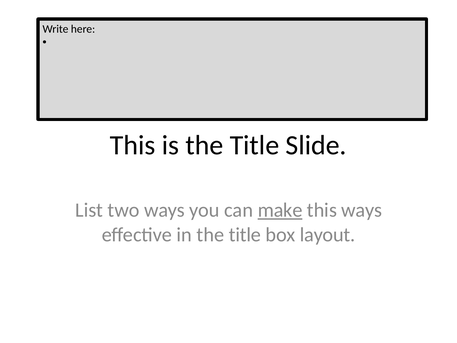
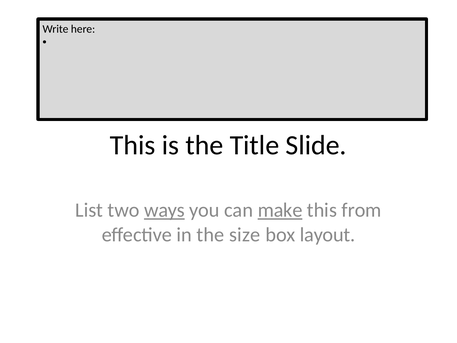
ways at (164, 210) underline: none -> present
this ways: ways -> from
in the title: title -> size
